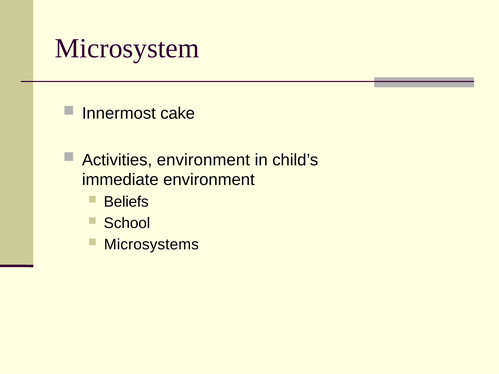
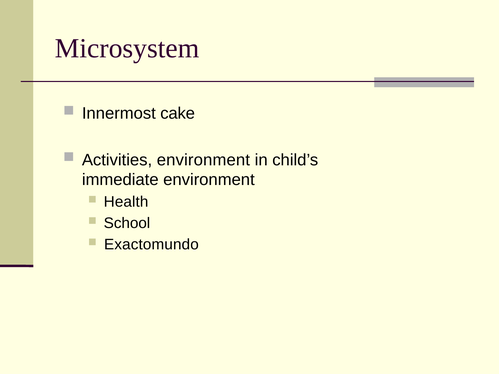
Beliefs: Beliefs -> Health
Microsystems: Microsystems -> Exactomundo
